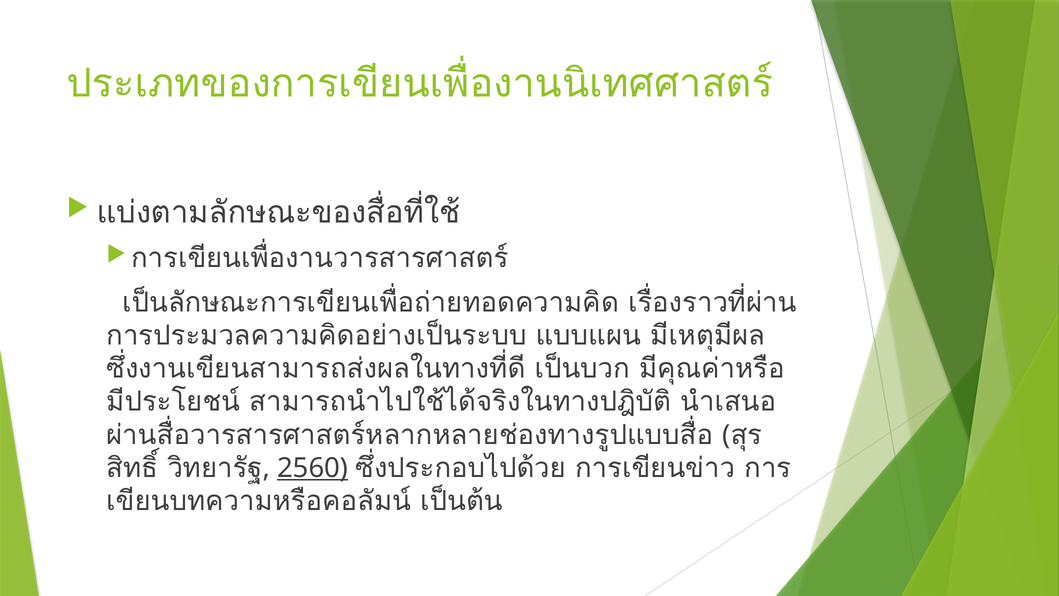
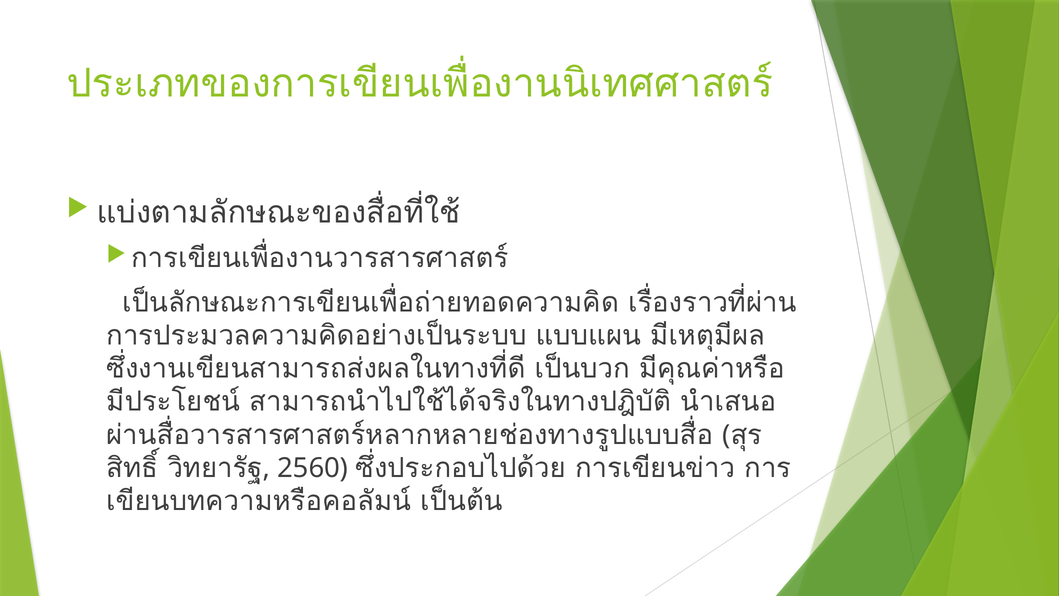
2560 underline: present -> none
